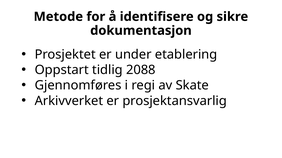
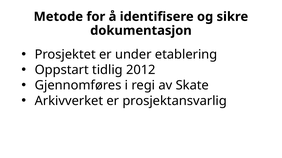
2088: 2088 -> 2012
